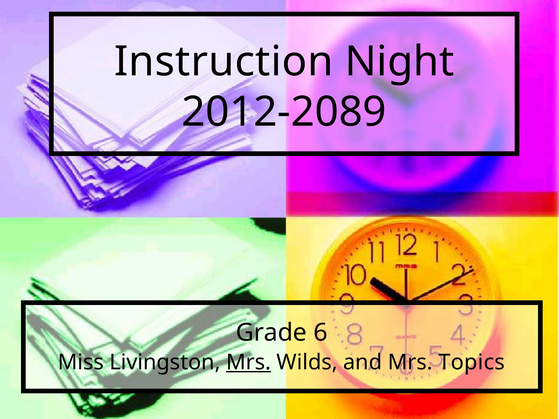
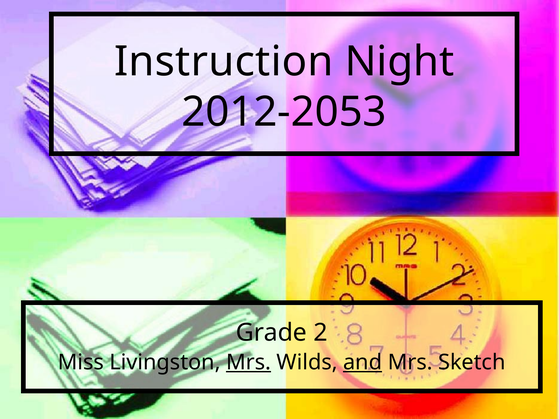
2012-2089: 2012-2089 -> 2012-2053
6: 6 -> 2
and underline: none -> present
Topics: Topics -> Sketch
